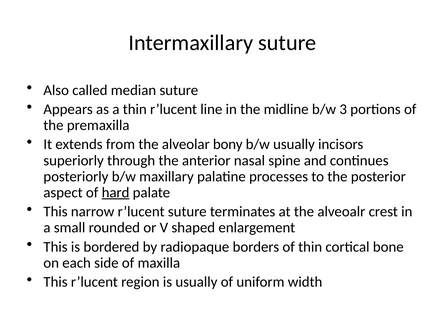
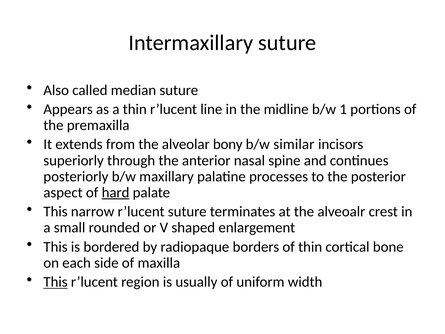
3: 3 -> 1
b/w usually: usually -> similar
This at (55, 282) underline: none -> present
